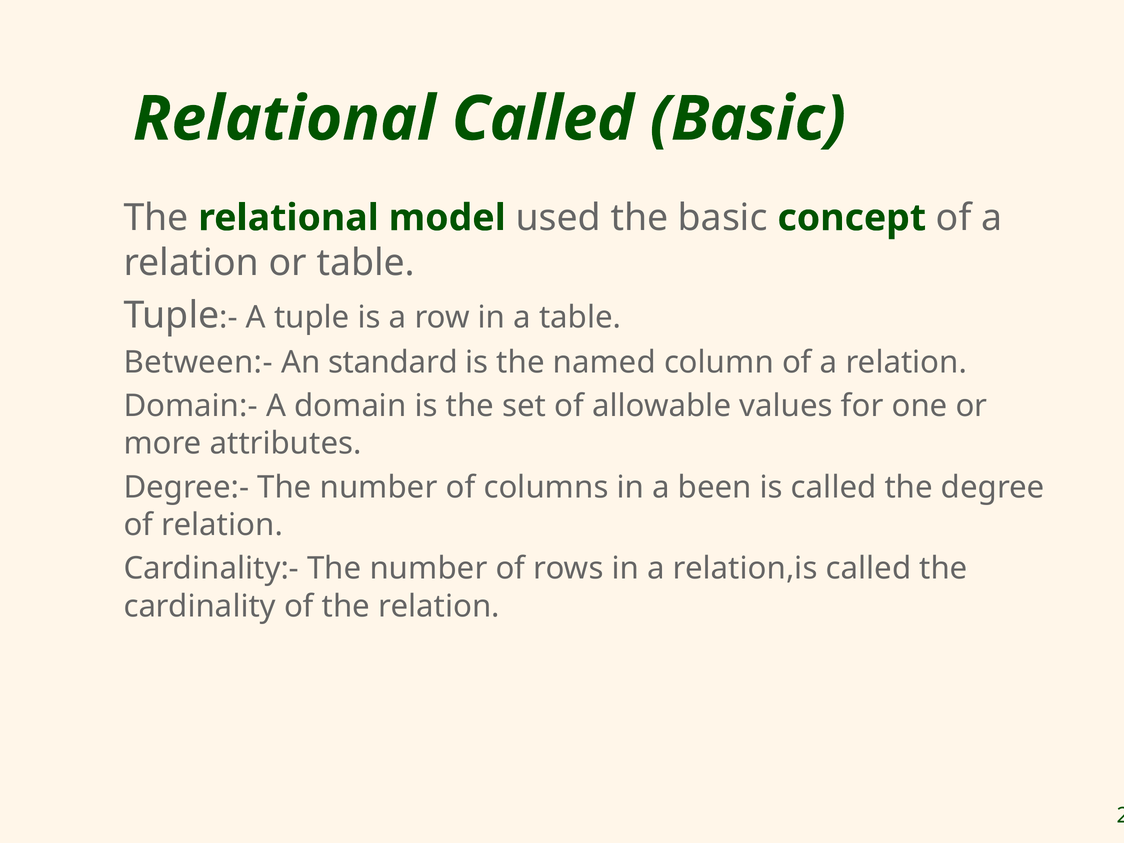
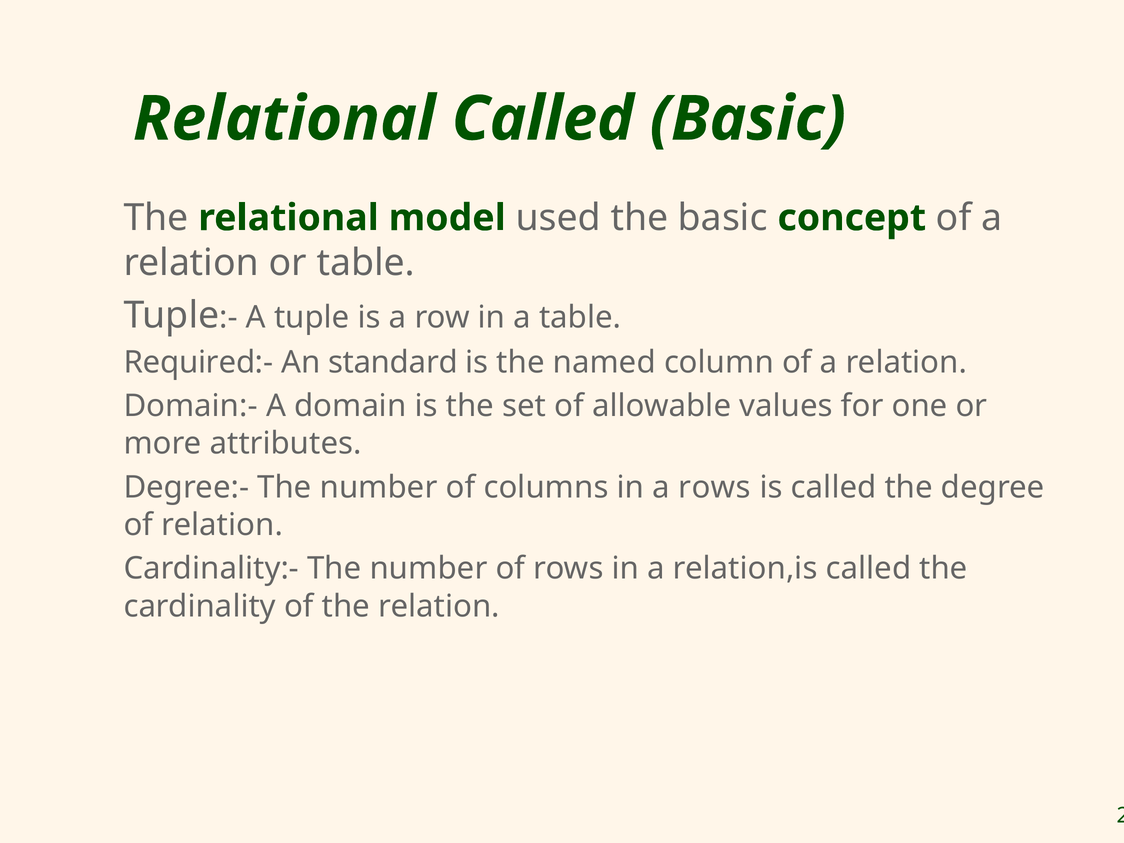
Between:-: Between:- -> Required:-
a been: been -> rows
